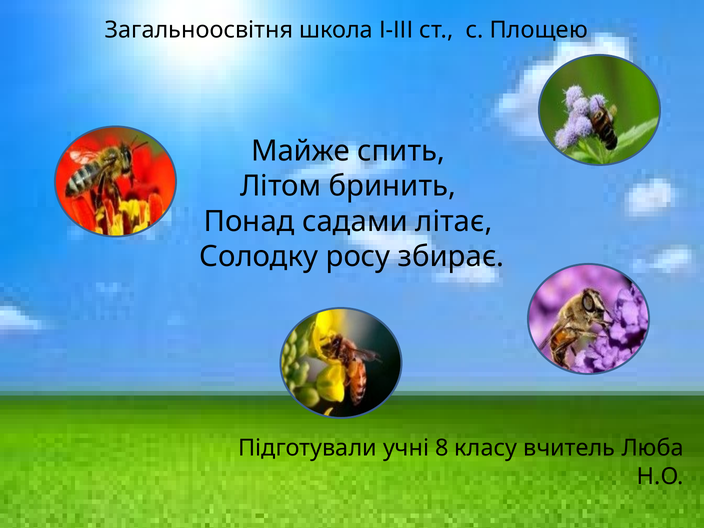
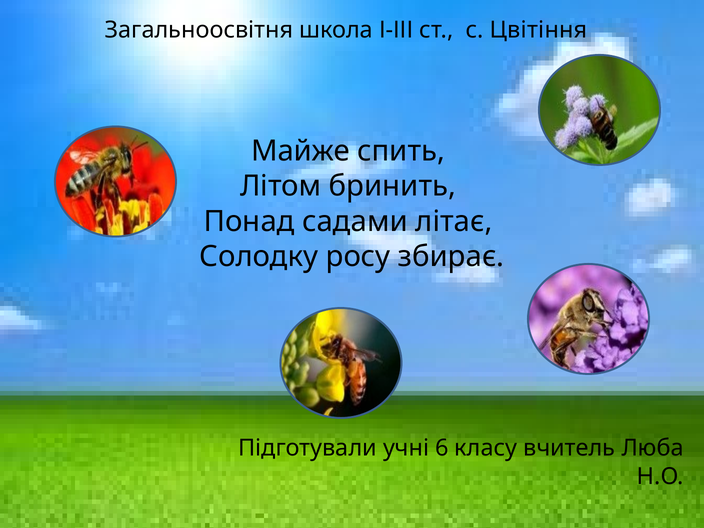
Площею: Площею -> Цвітіння
8: 8 -> 6
